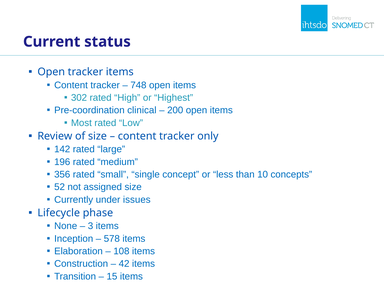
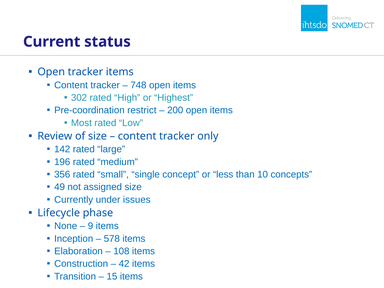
clinical: clinical -> restrict
52: 52 -> 49
3: 3 -> 9
